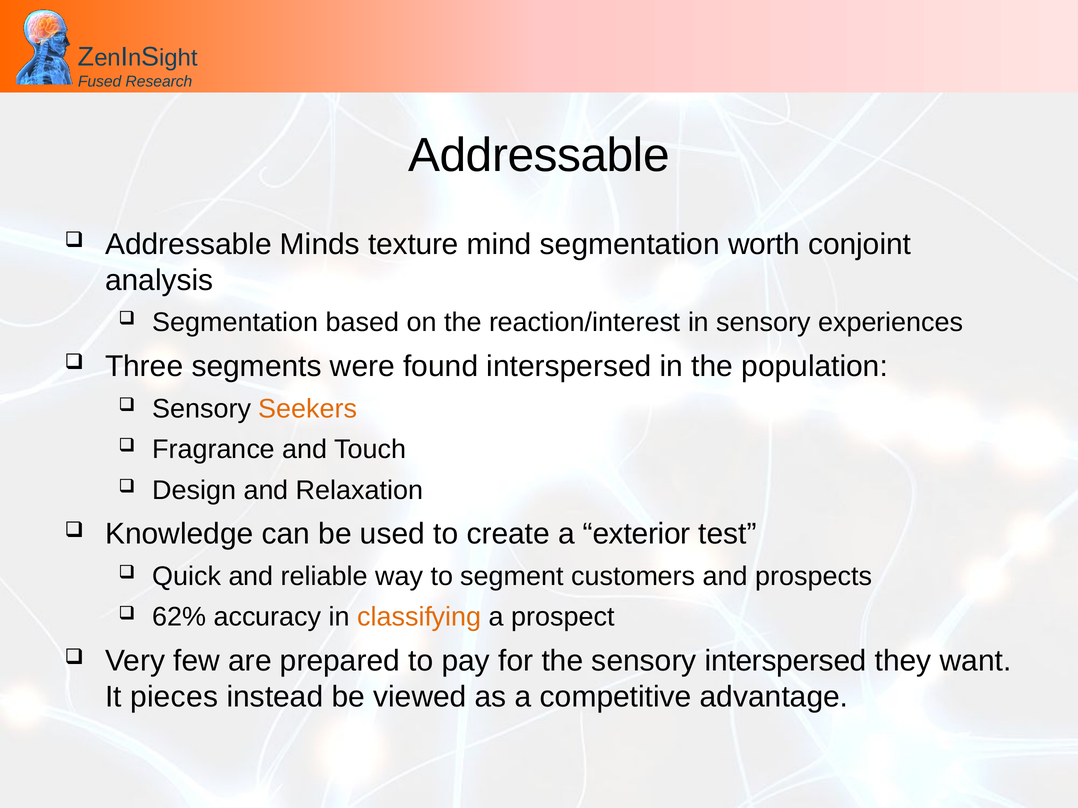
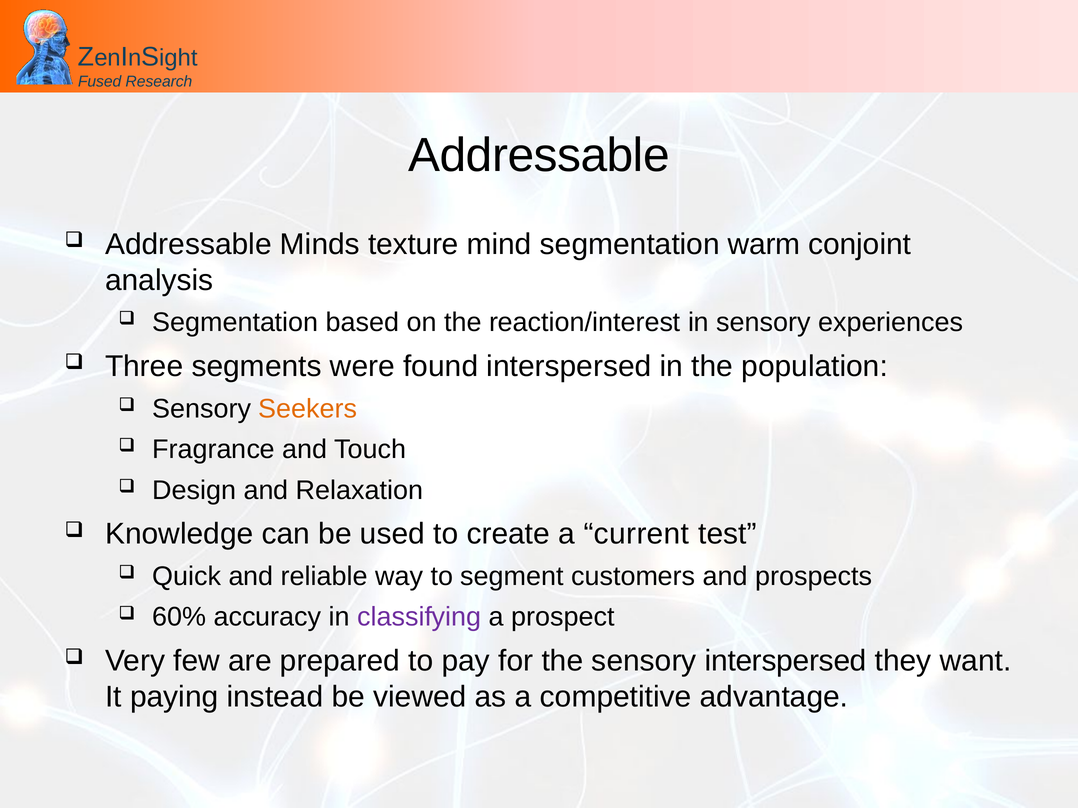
worth: worth -> warm
exterior: exterior -> current
62%: 62% -> 60%
classifying colour: orange -> purple
pieces: pieces -> paying
